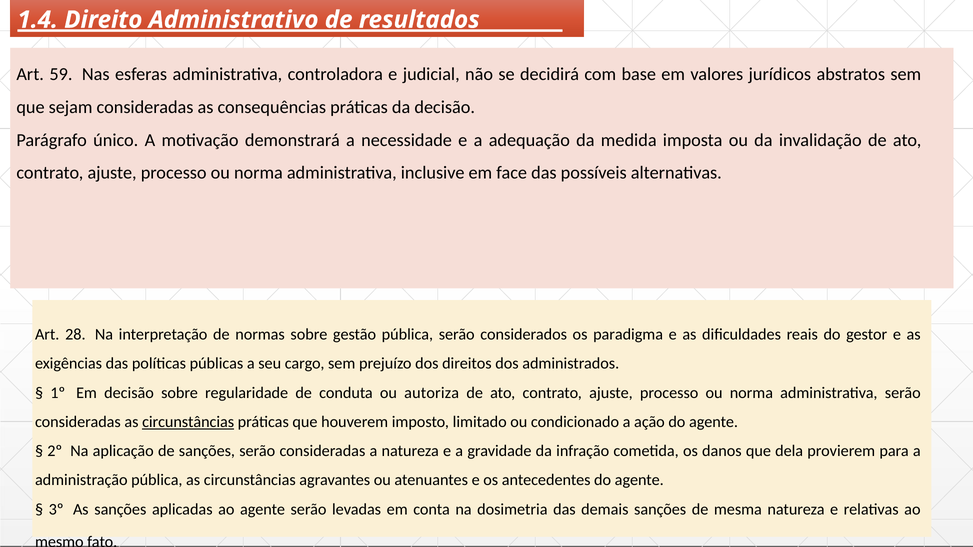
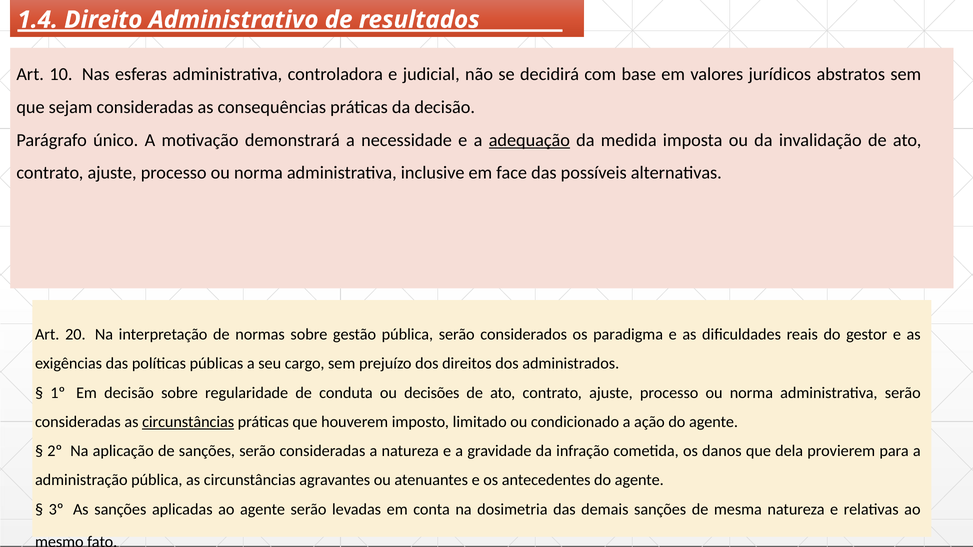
59: 59 -> 10
adequação underline: none -> present
28: 28 -> 20
autoriza: autoriza -> decisões
